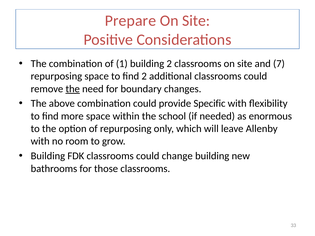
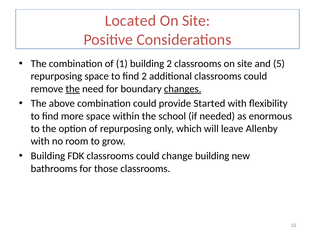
Prepare: Prepare -> Located
7: 7 -> 5
changes underline: none -> present
Specific: Specific -> Started
